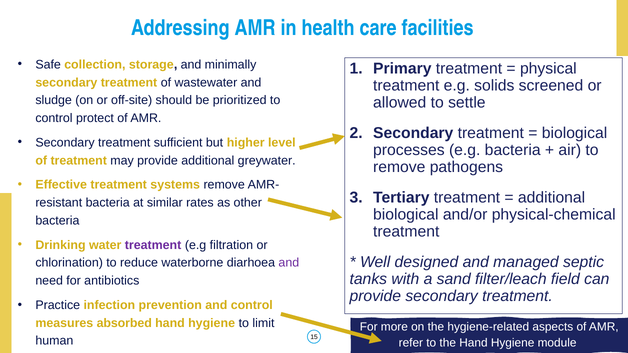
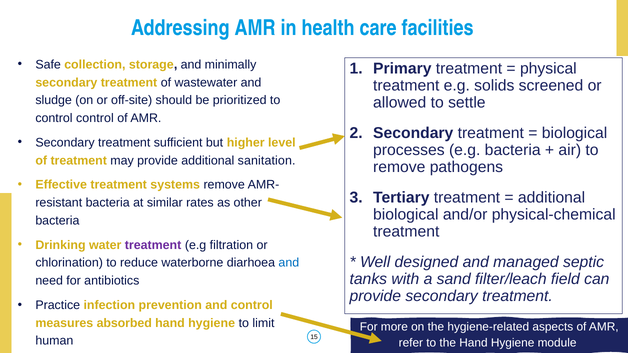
control protect: protect -> control
greywater: greywater -> sanitation
and at (289, 263) colour: purple -> blue
